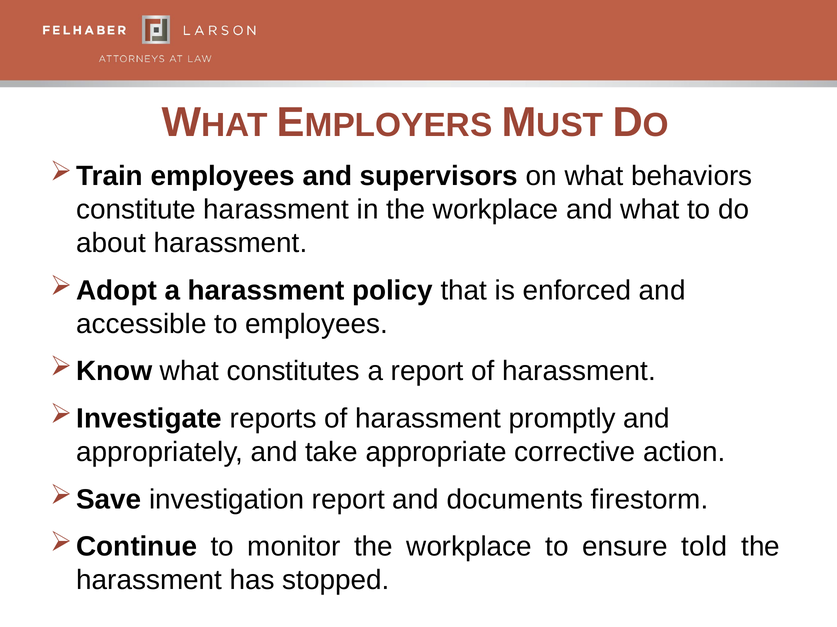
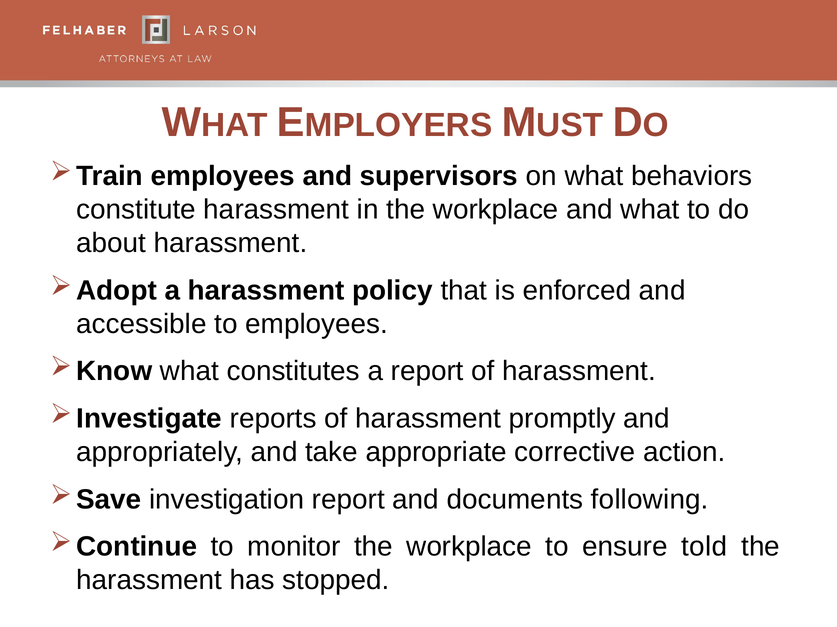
firestorm: firestorm -> following
